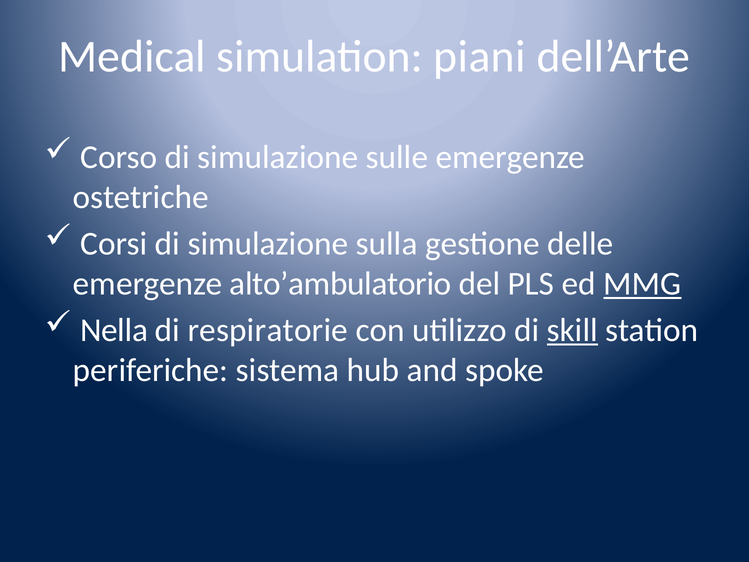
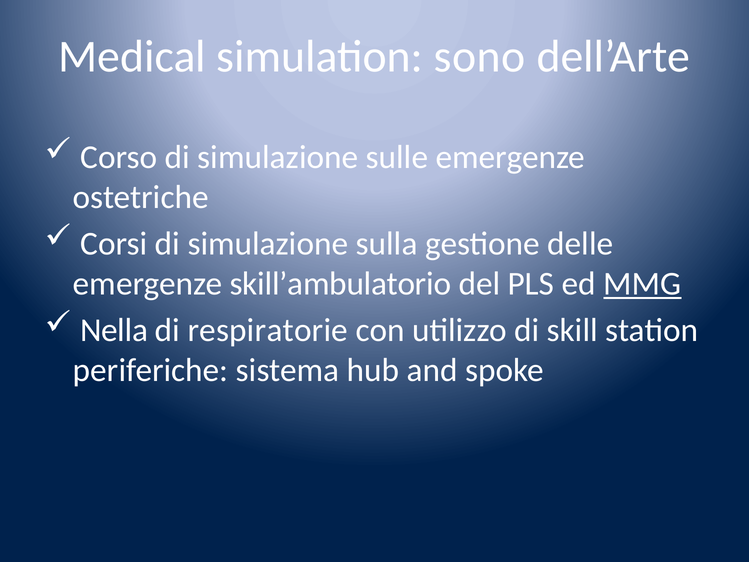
piani: piani -> sono
alto’ambulatorio: alto’ambulatorio -> skill’ambulatorio
skill underline: present -> none
